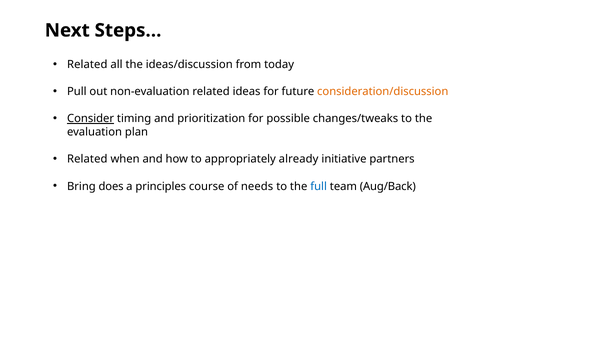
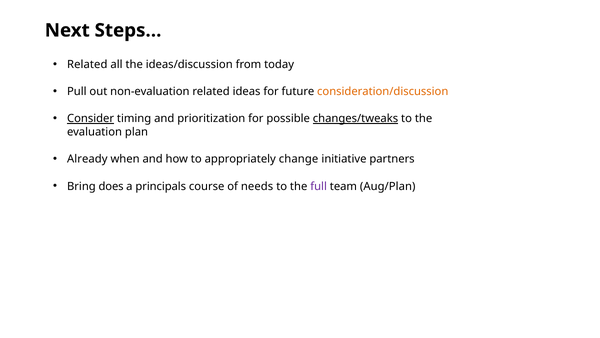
changes/tweaks underline: none -> present
Related at (87, 159): Related -> Already
already: already -> change
principles: principles -> principals
full colour: blue -> purple
Aug/Back: Aug/Back -> Aug/Plan
